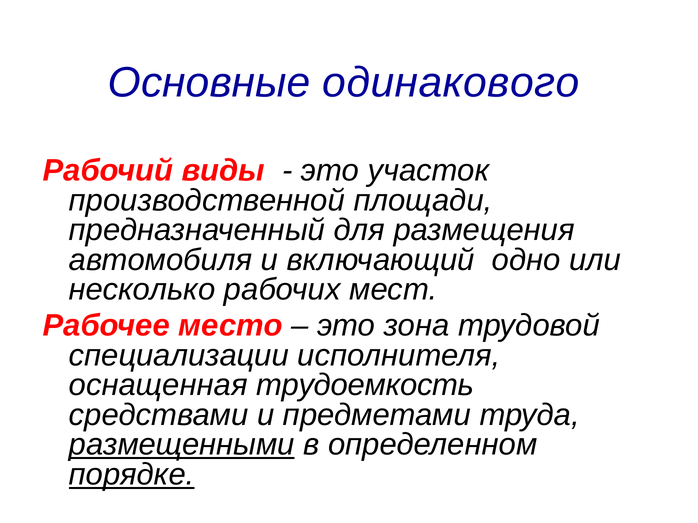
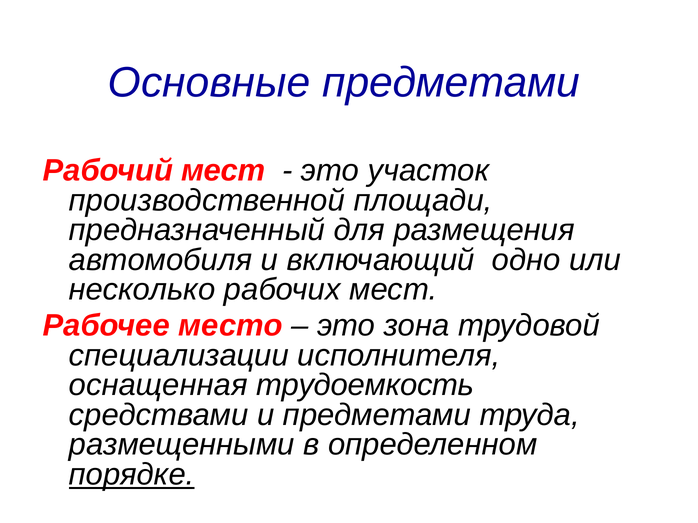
Основные одинакового: одинакового -> предметами
Рабочий виды: виды -> мест
размещенными underline: present -> none
